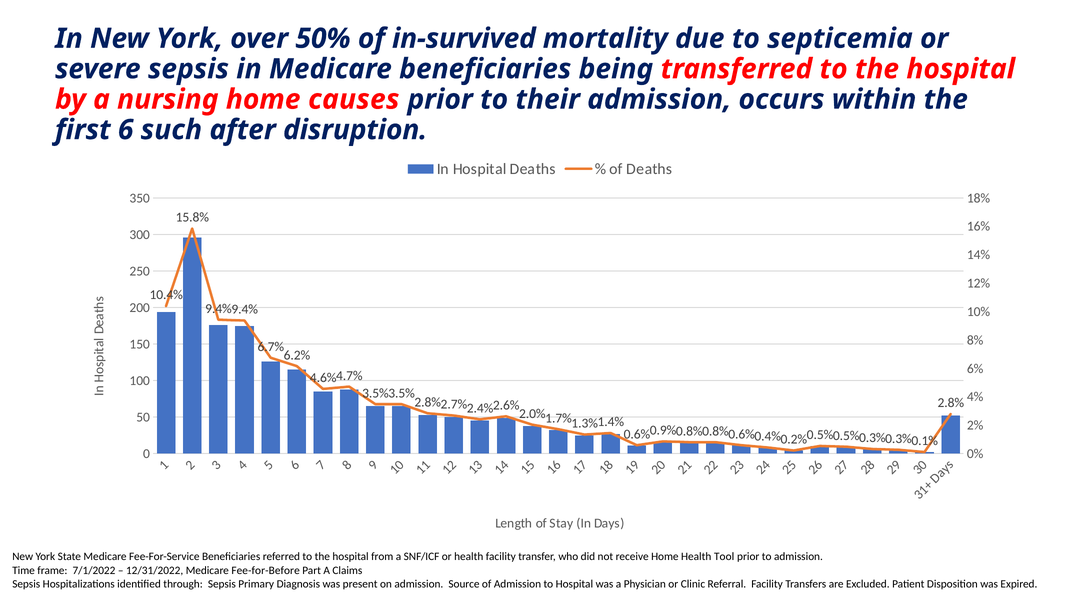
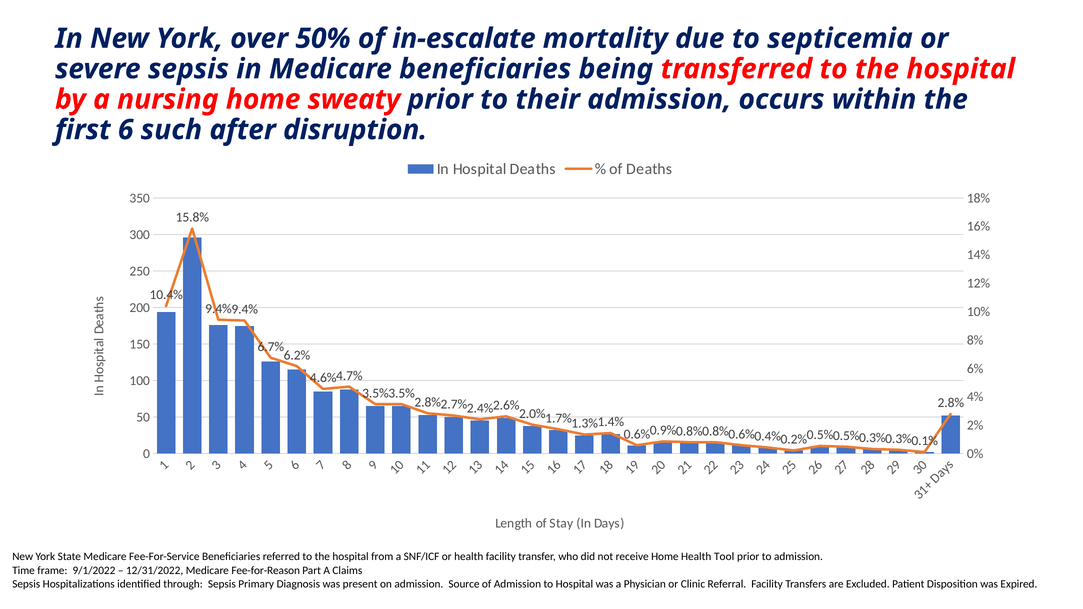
in-survived: in-survived -> in-escalate
causes: causes -> sweaty
7/1/2022: 7/1/2022 -> 9/1/2022
Fee-for-Before: Fee-for-Before -> Fee-for-Reason
